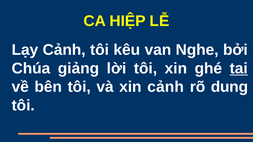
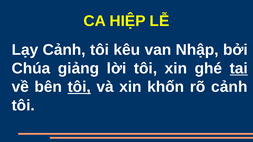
Nghe: Nghe -> Nhập
tôi at (79, 87) underline: none -> present
xin cảnh: cảnh -> khốn
rõ dung: dung -> cảnh
